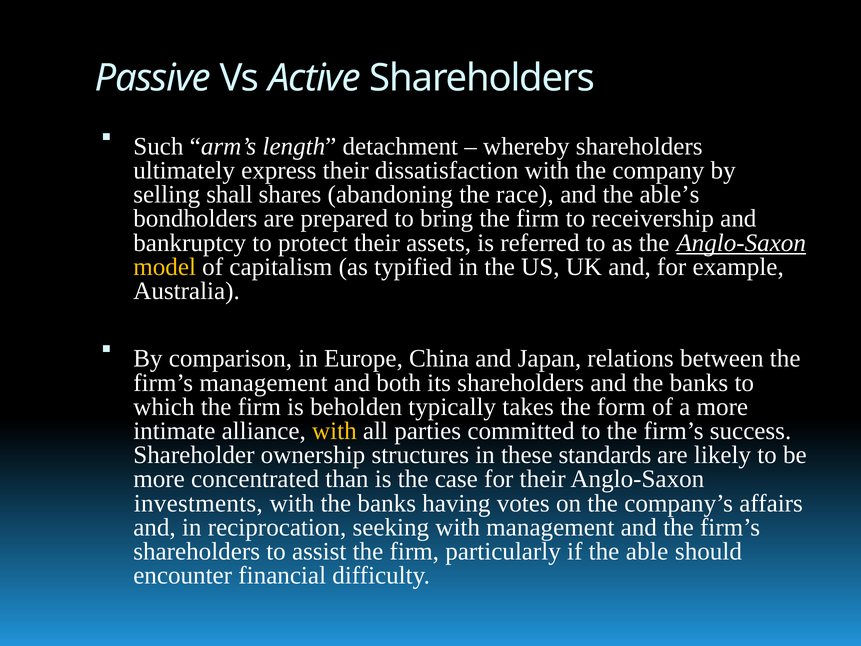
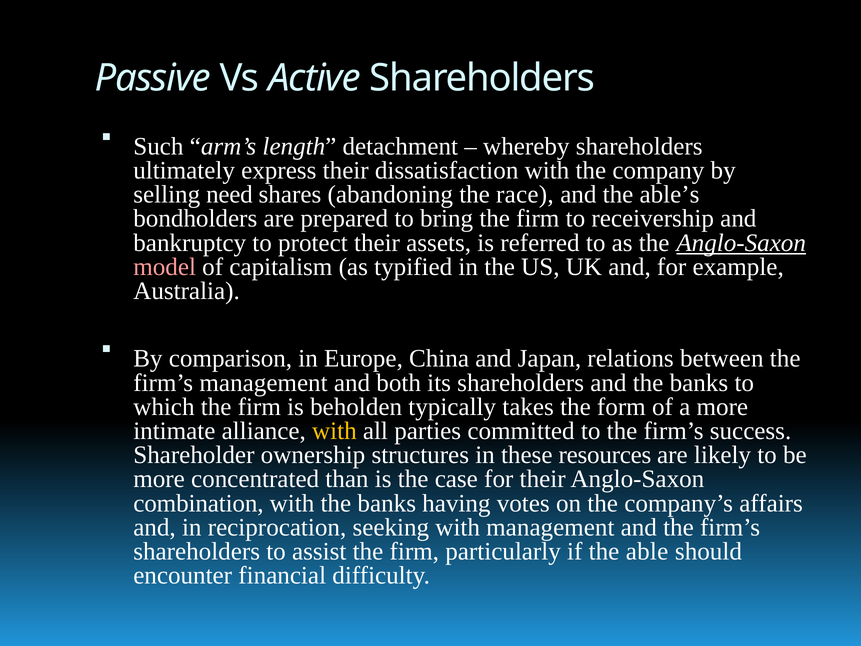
shall: shall -> need
model colour: yellow -> pink
standards: standards -> resources
investments: investments -> combination
